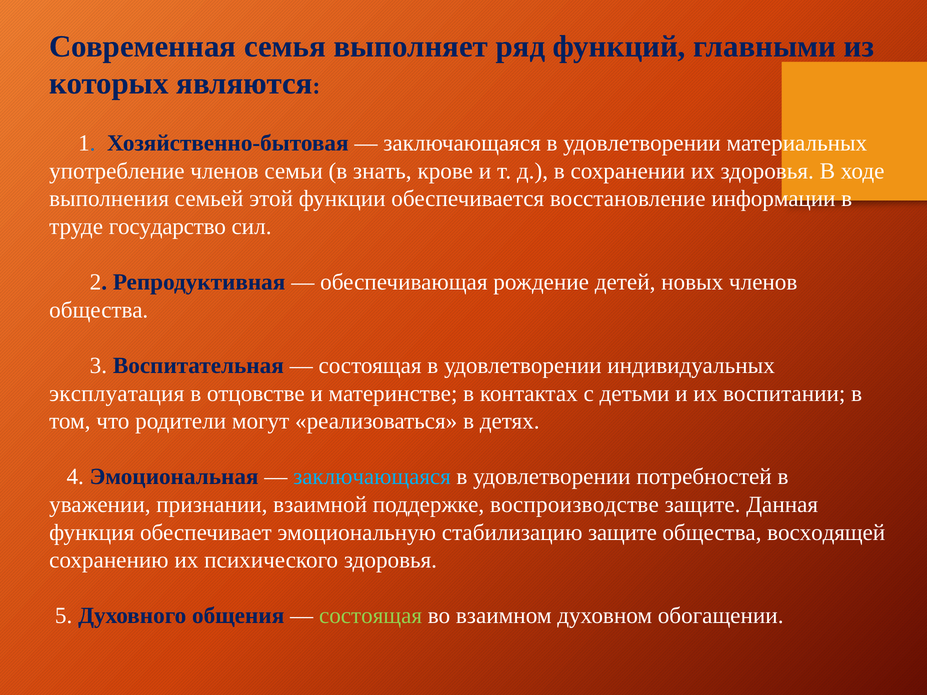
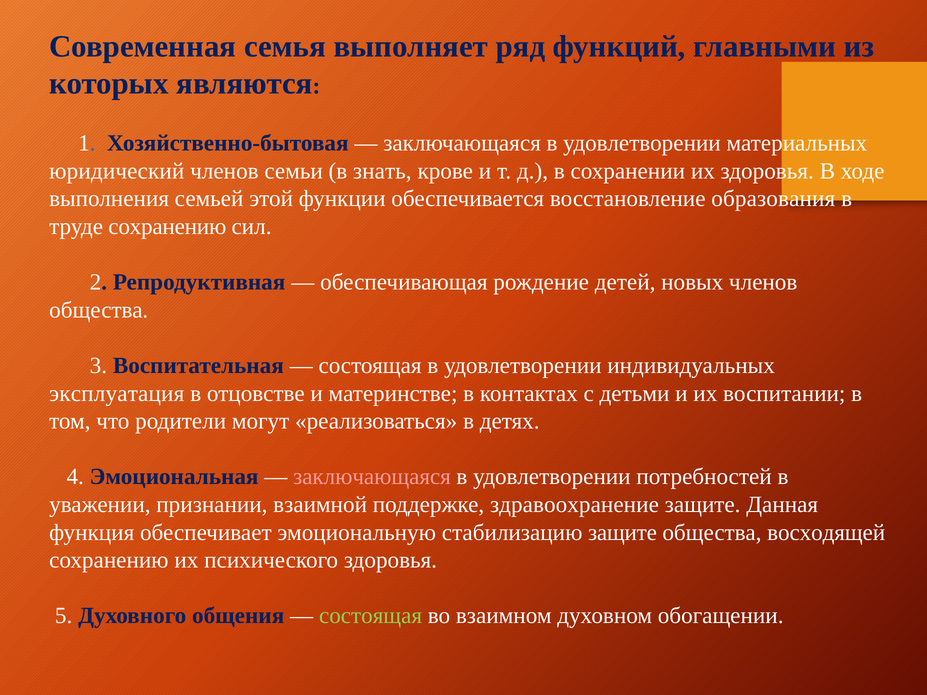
употребление: употребление -> юридический
информации: информации -> образования
труде государство: государство -> сохранению
заключающаяся at (372, 477) colour: light blue -> pink
воспроизводстве: воспроизводстве -> здравоохранение
